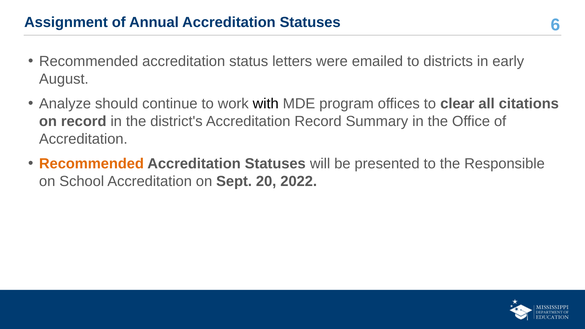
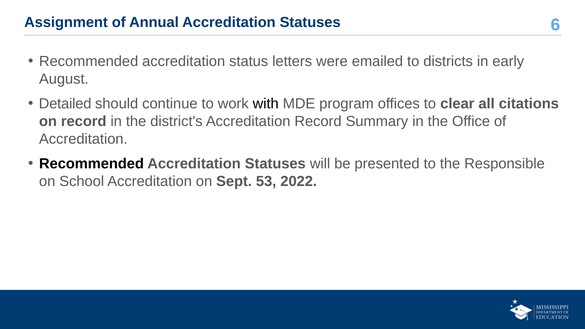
Analyze: Analyze -> Detailed
Recommended at (91, 164) colour: orange -> black
20: 20 -> 53
